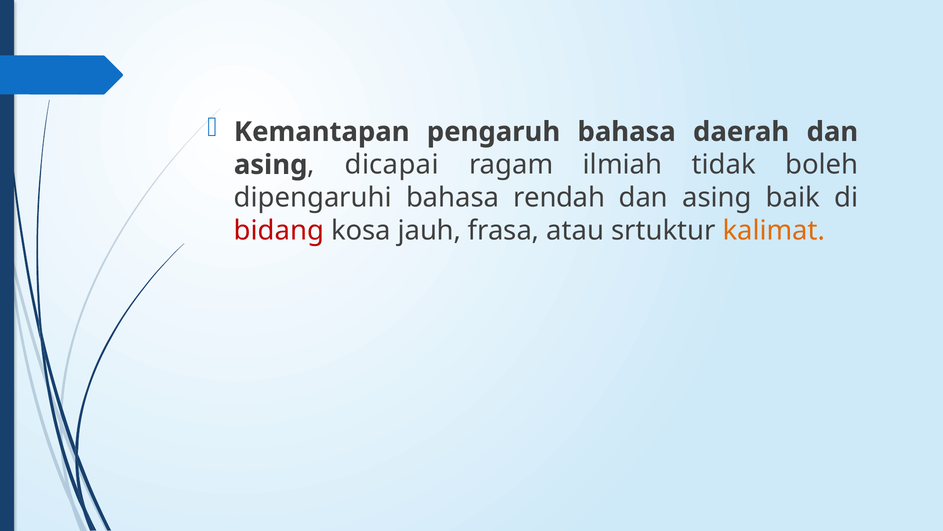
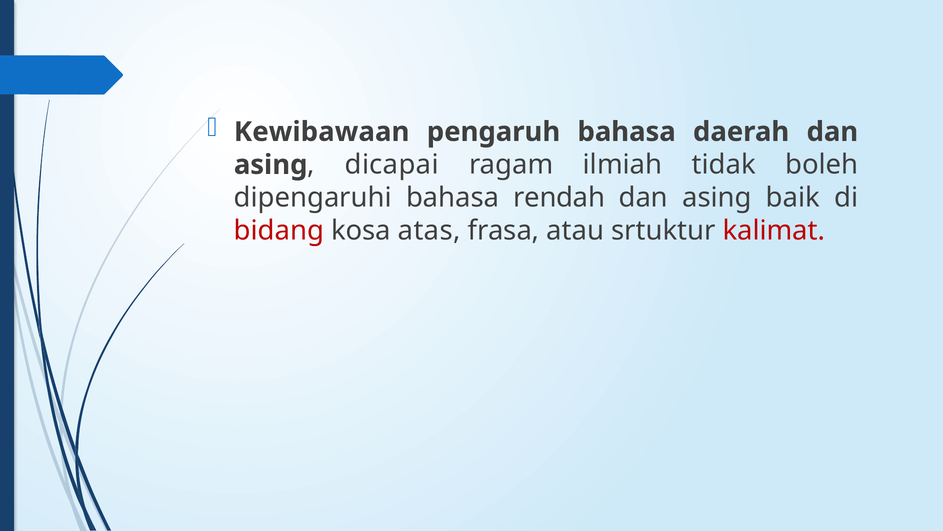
Kemantapan: Kemantapan -> Kewibawaan
jauh: jauh -> atas
kalimat colour: orange -> red
